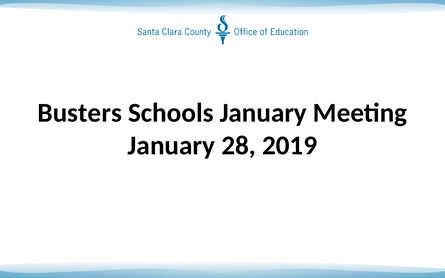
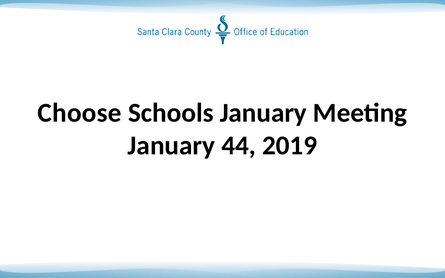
Busters: Busters -> Choose
28: 28 -> 44
